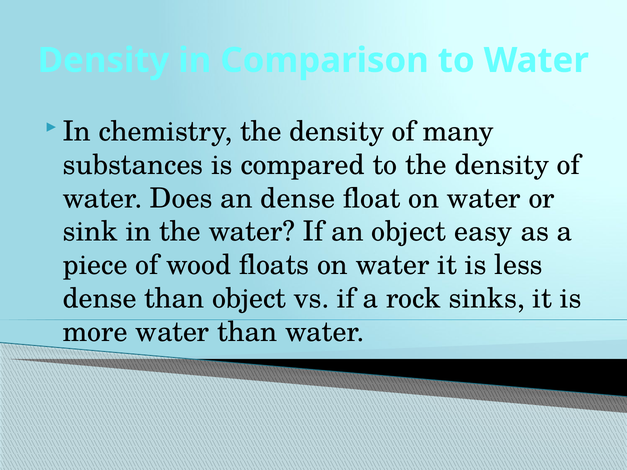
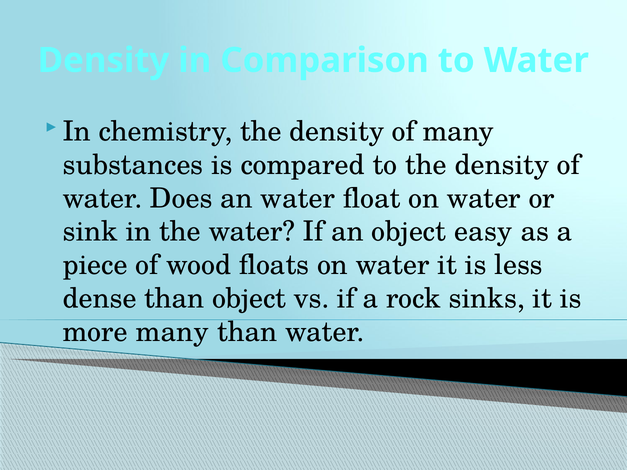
an dense: dense -> water
more water: water -> many
